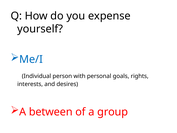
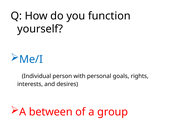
expense: expense -> function
